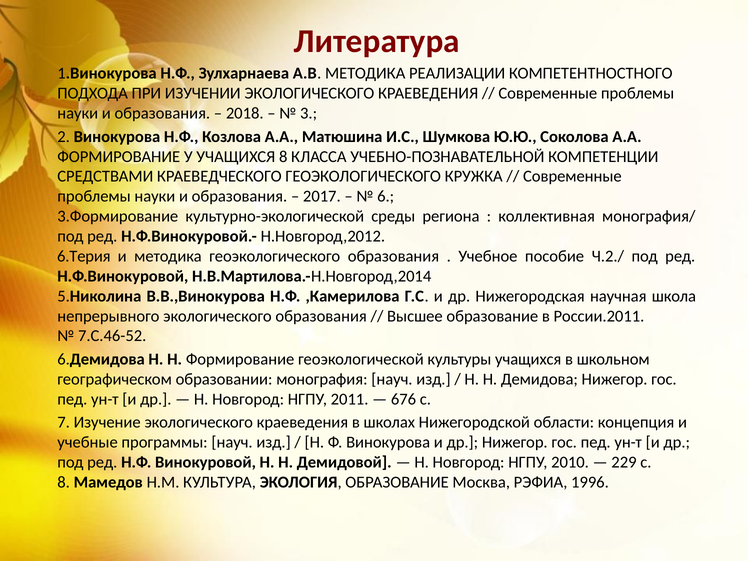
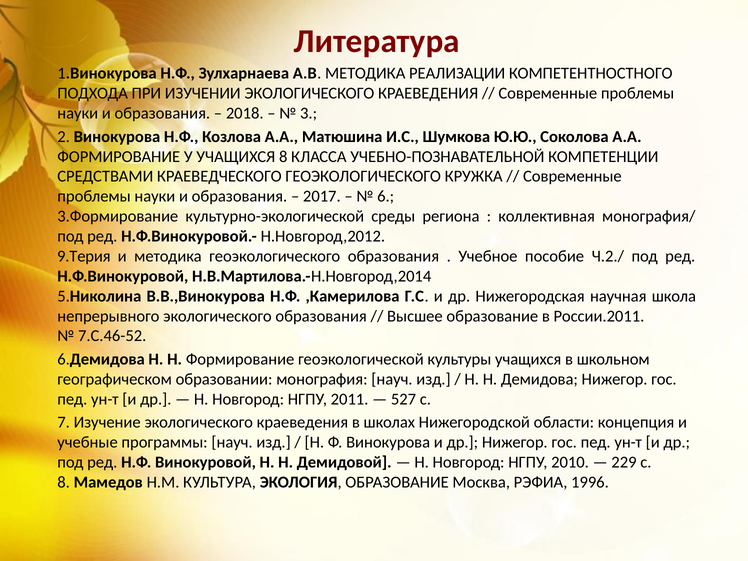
6.Терия: 6.Терия -> 9.Терия
676: 676 -> 527
